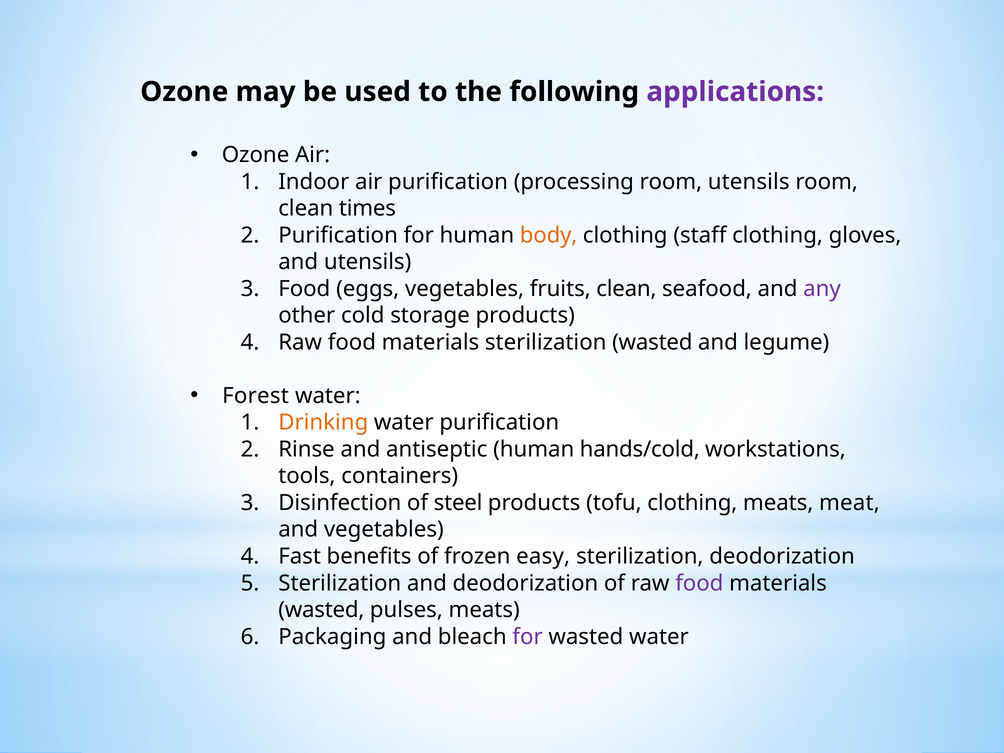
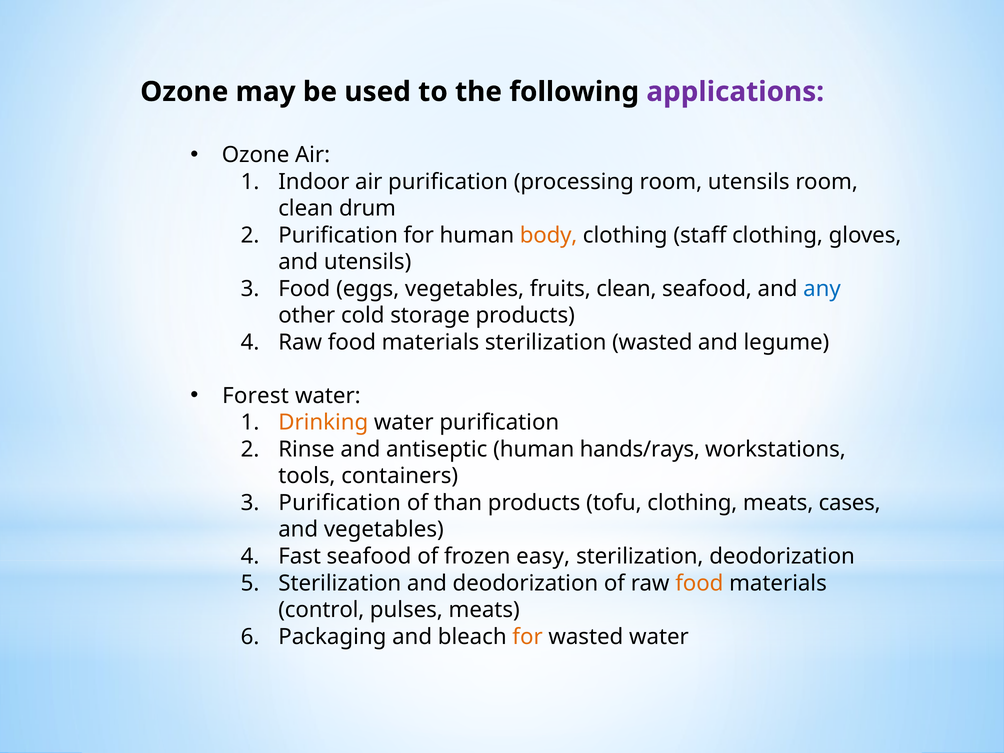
times: times -> drum
any colour: purple -> blue
hands/cold: hands/cold -> hands/rays
Disinfection at (340, 503): Disinfection -> Purification
steel: steel -> than
meat: meat -> cases
Fast benefits: benefits -> seafood
food at (699, 583) colour: purple -> orange
wasted at (321, 610): wasted -> control
for at (528, 637) colour: purple -> orange
